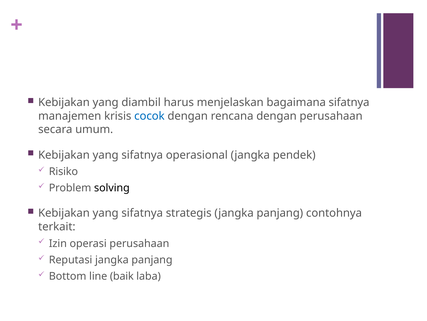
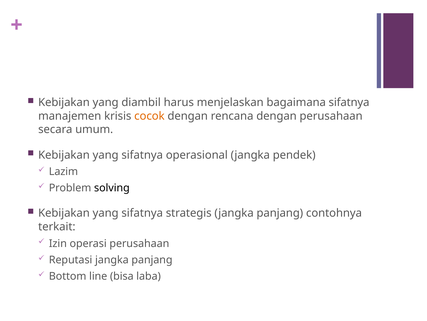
cocok colour: blue -> orange
Risiko: Risiko -> Lazim
baik: baik -> bisa
